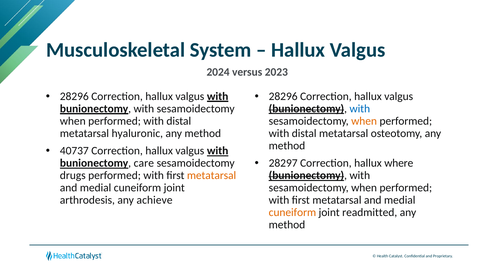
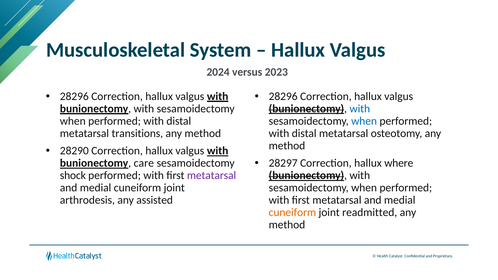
when at (364, 121) colour: orange -> blue
hyaluronic: hyaluronic -> transitions
40737: 40737 -> 28290
drugs: drugs -> shock
metatarsal at (212, 176) colour: orange -> purple
achieve: achieve -> assisted
